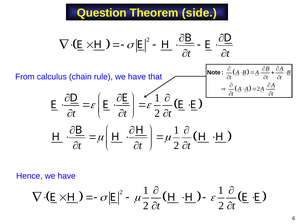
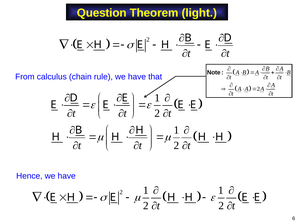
side: side -> light
